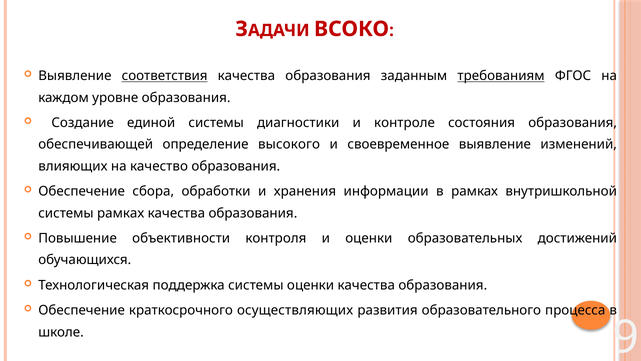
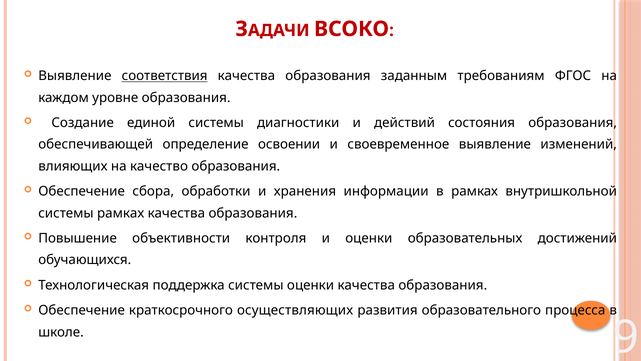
требованиям underline: present -> none
контроле: контроле -> действий
высокого: высокого -> освоении
